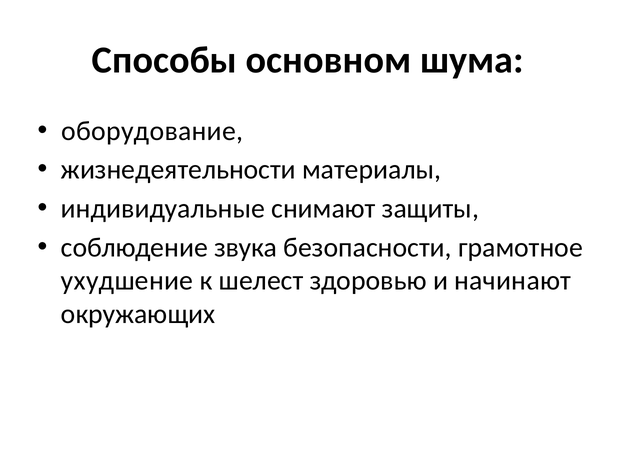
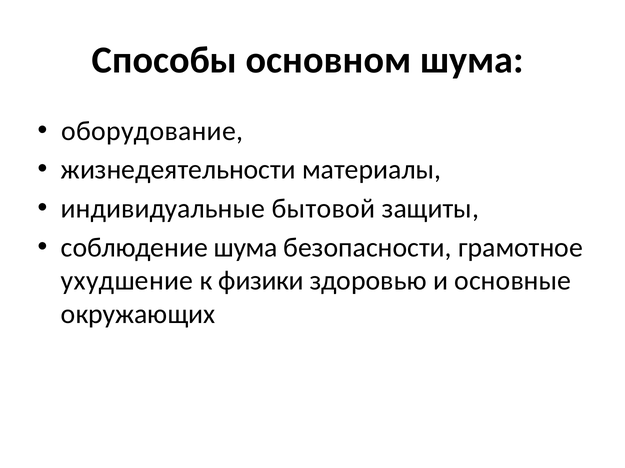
снимают: снимают -> бытовой
соблюдение звука: звука -> шума
шелест: шелест -> физики
начинают: начинают -> основные
